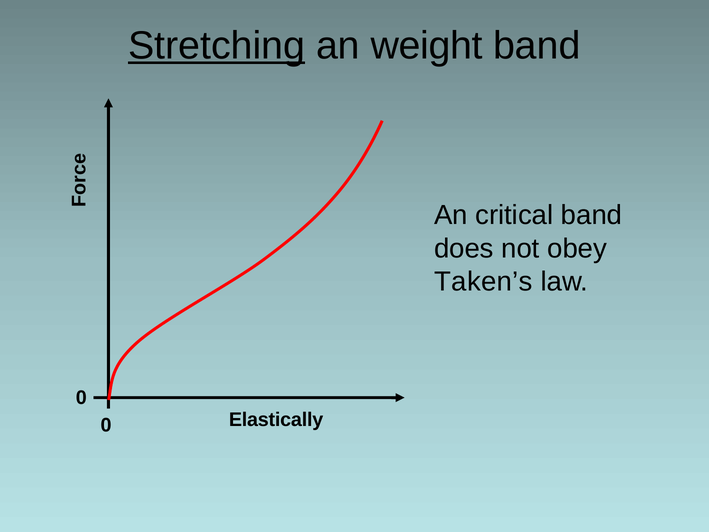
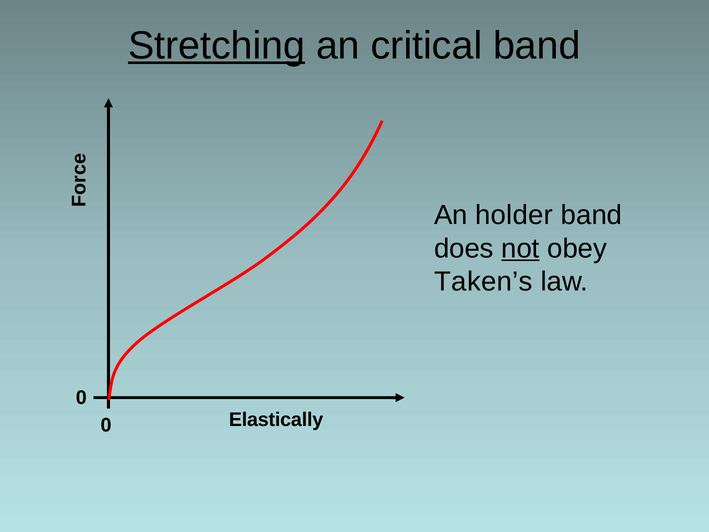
weight: weight -> critical
critical: critical -> holder
not underline: none -> present
